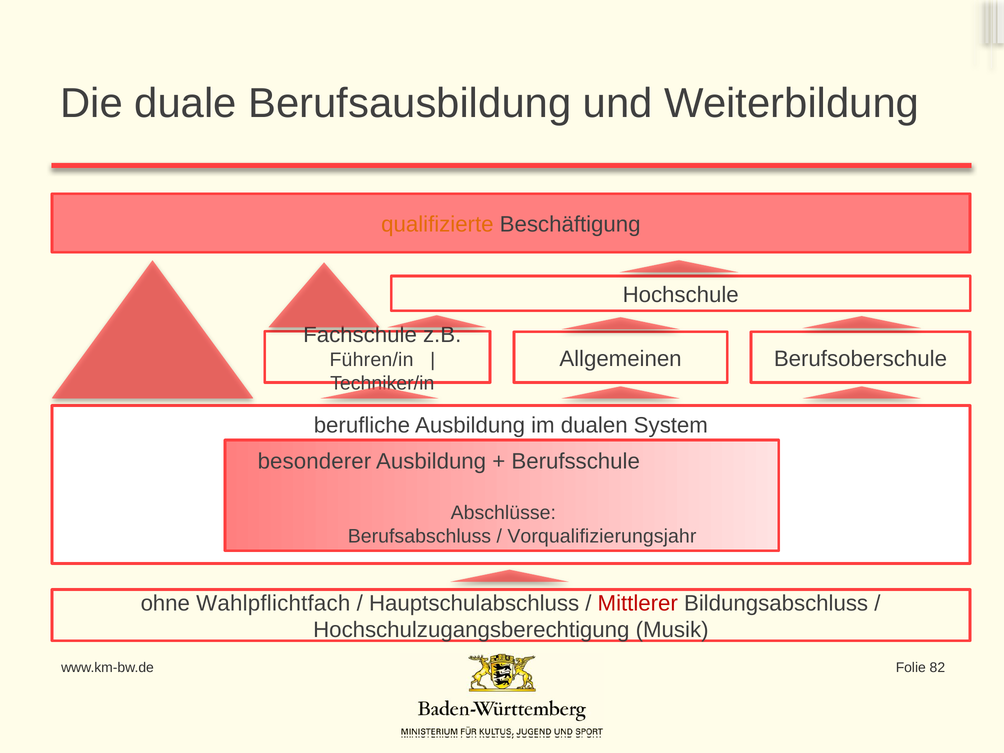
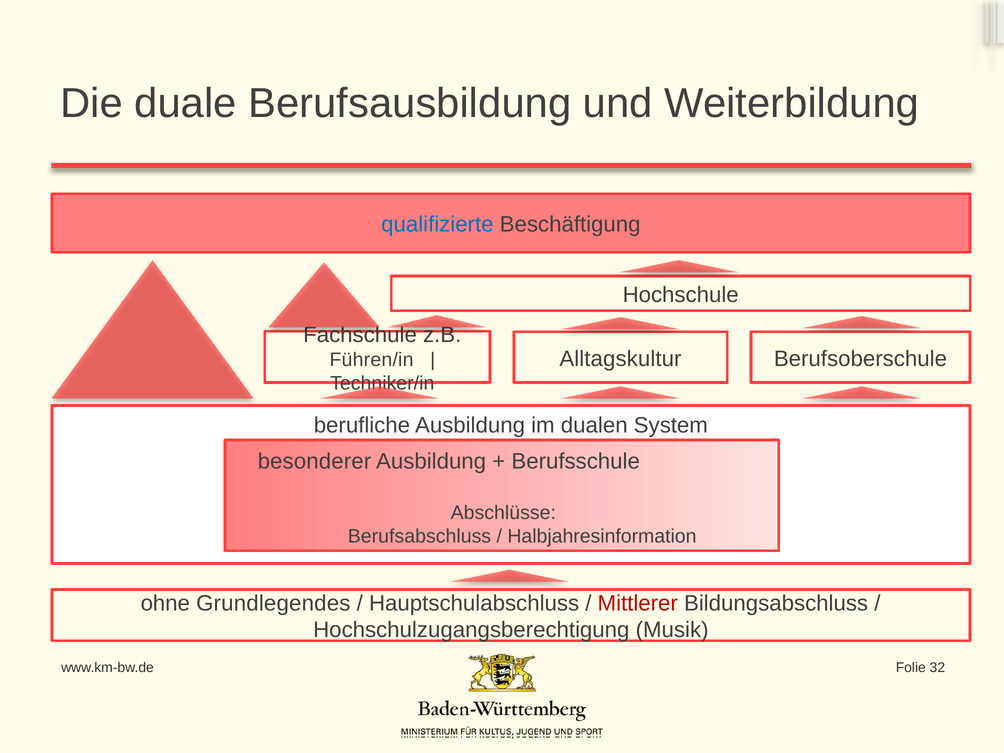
qualifizierte colour: orange -> blue
Allgemeinen: Allgemeinen -> Alltagskultur
Vorqualifizierungsjahr: Vorqualifizierungsjahr -> Halbjahresinformation
Wahlpflichtfach: Wahlpflichtfach -> Grundlegendes
82: 82 -> 32
